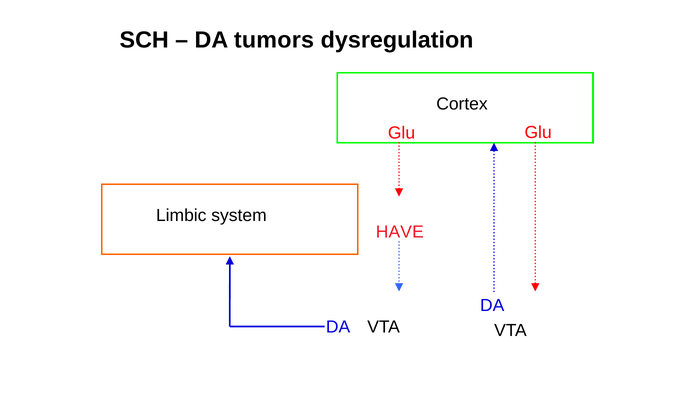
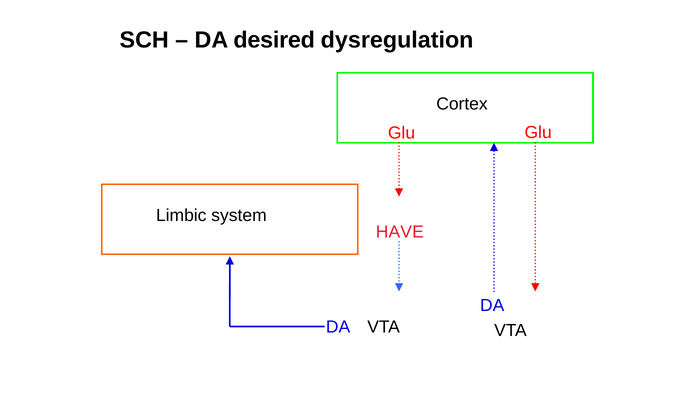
tumors: tumors -> desired
